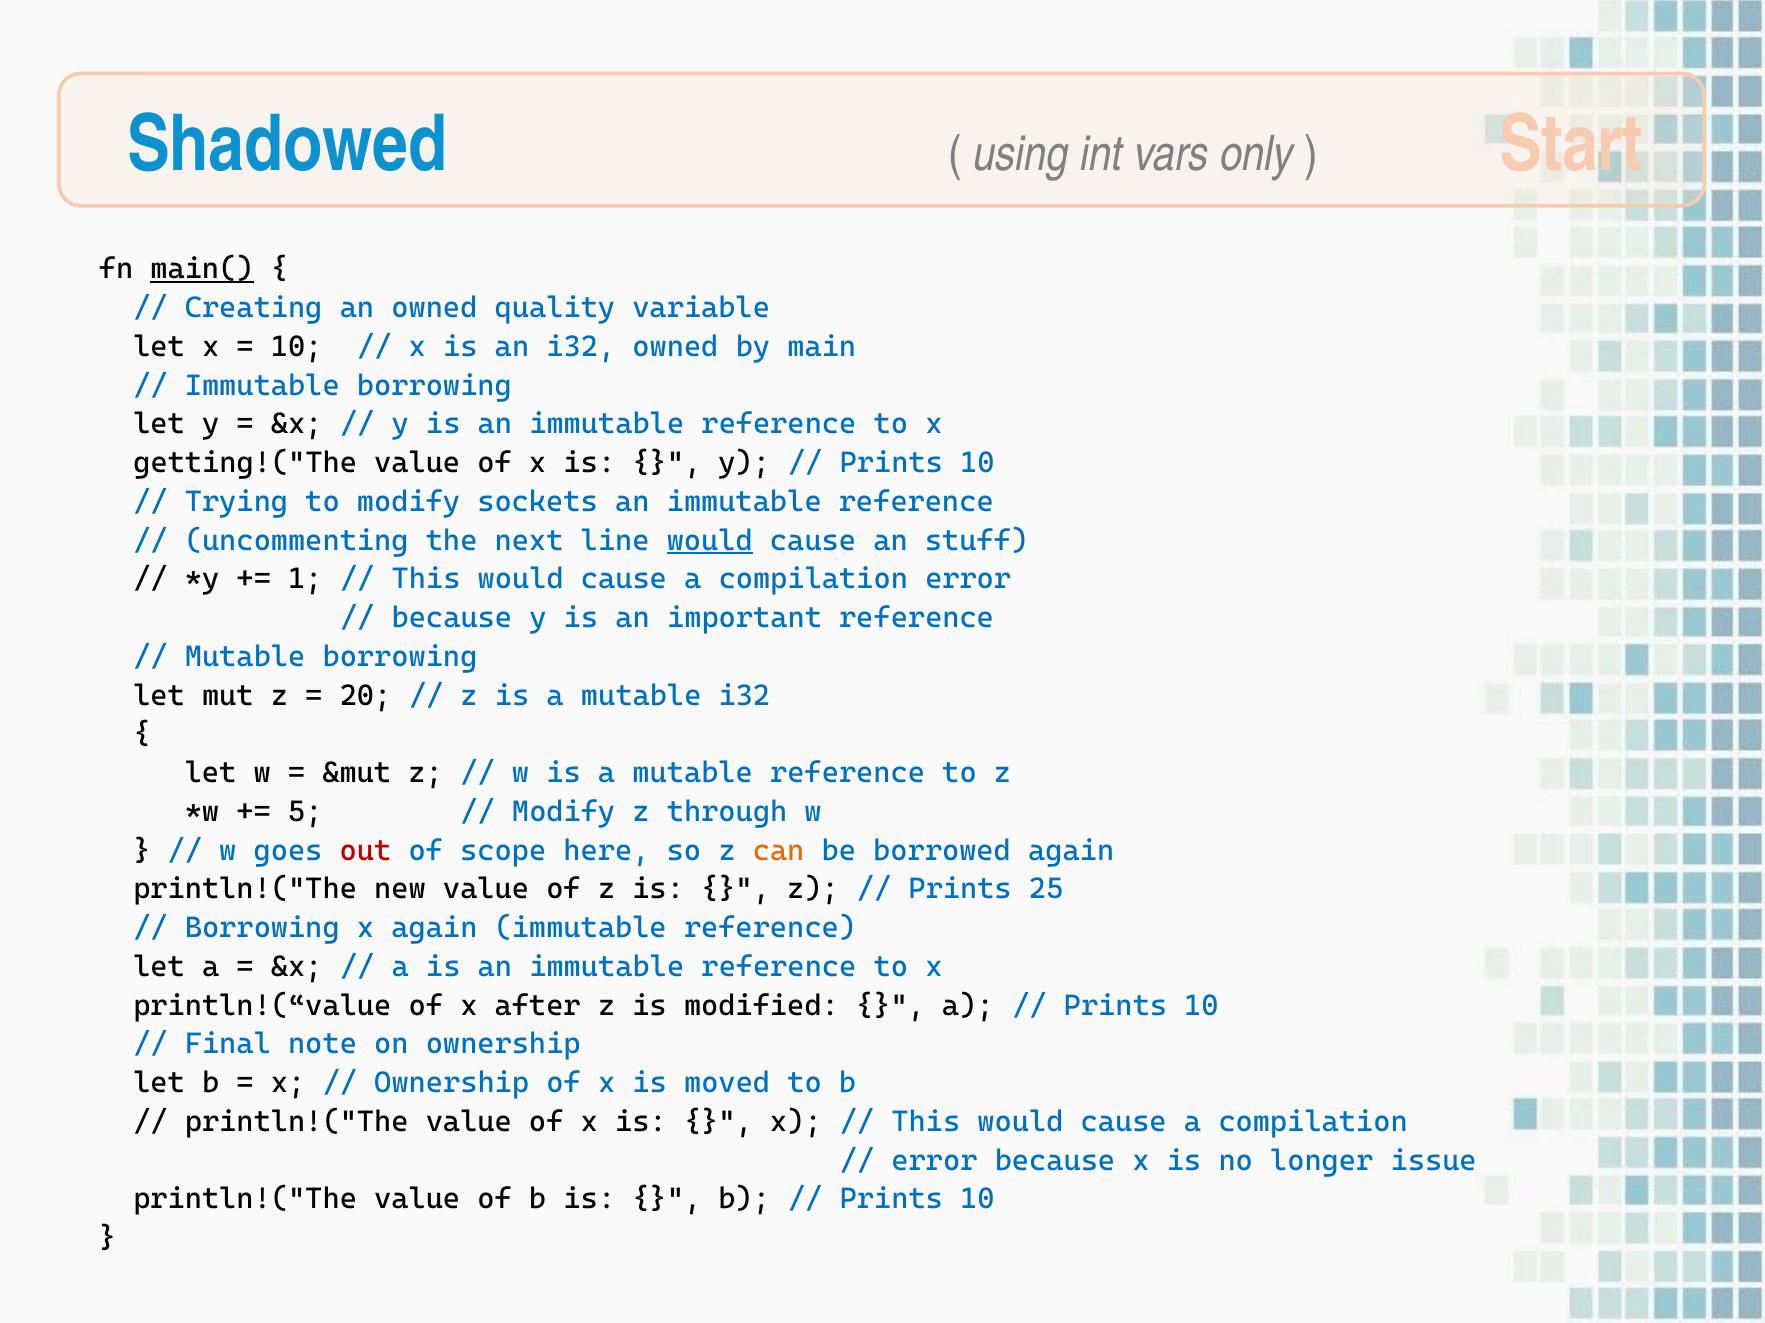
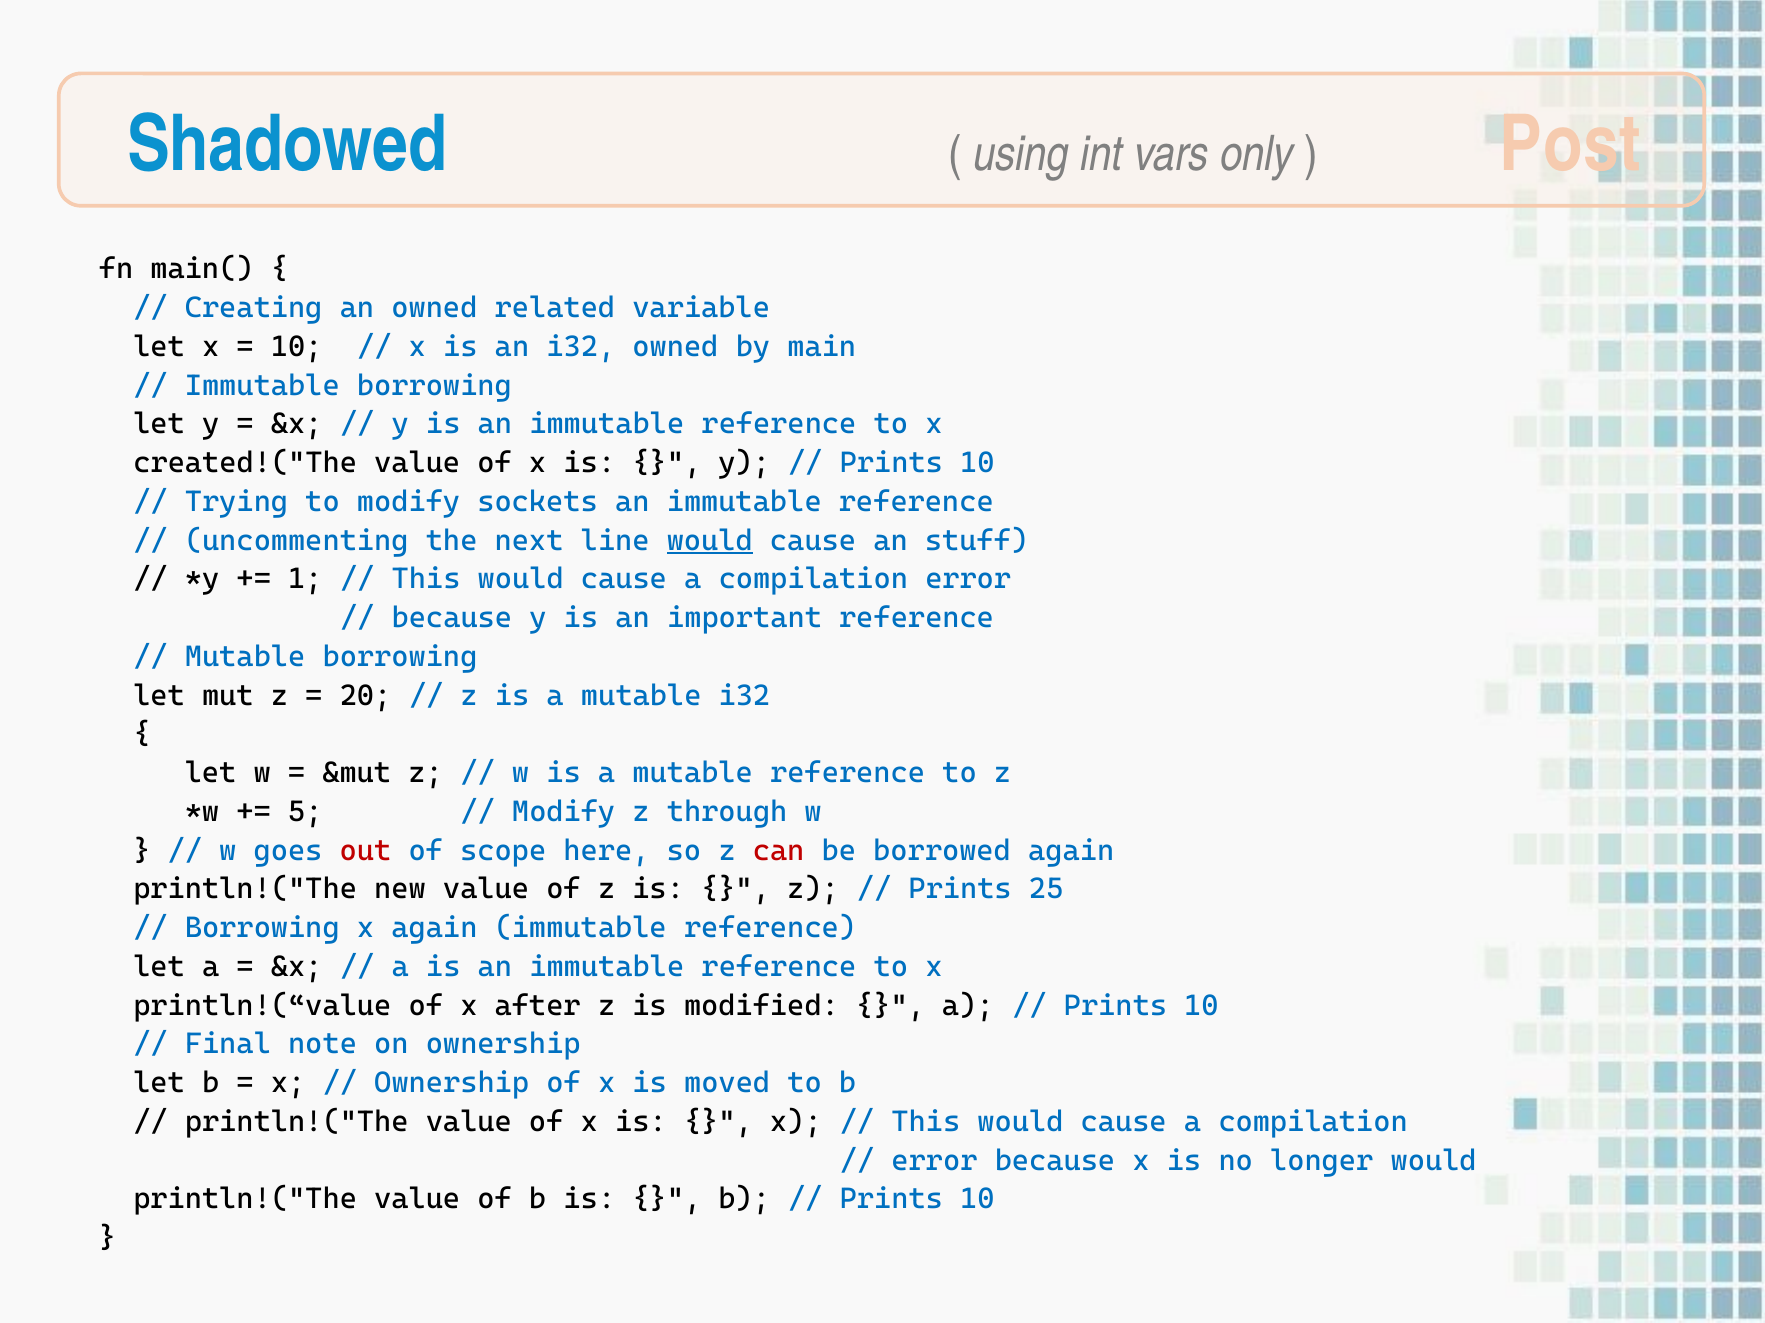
Start: Start -> Post
main( underline: present -> none
quality: quality -> related
getting!("The: getting!("The -> created!("The
can colour: orange -> red
longer issue: issue -> would
